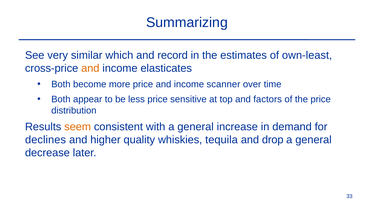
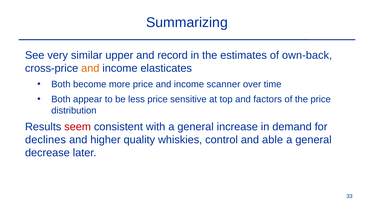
which: which -> upper
own-least: own-least -> own-back
seem colour: orange -> red
tequila: tequila -> control
drop: drop -> able
